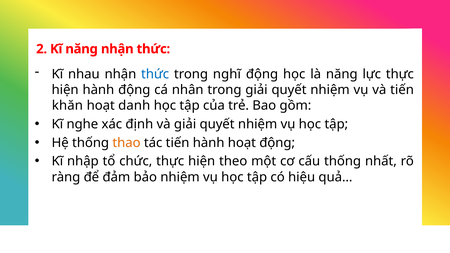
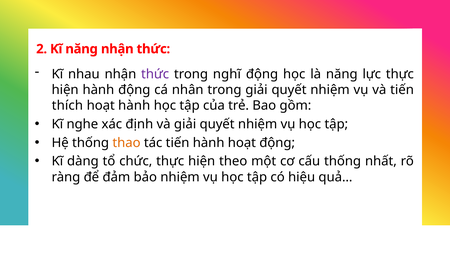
thức at (155, 74) colour: blue -> purple
khăn: khăn -> thích
hoạt danh: danh -> hành
nhập: nhập -> dàng
